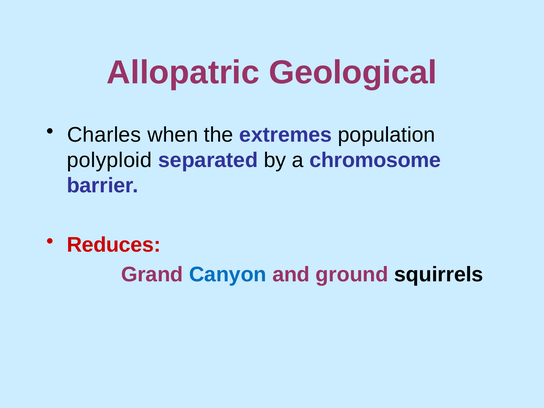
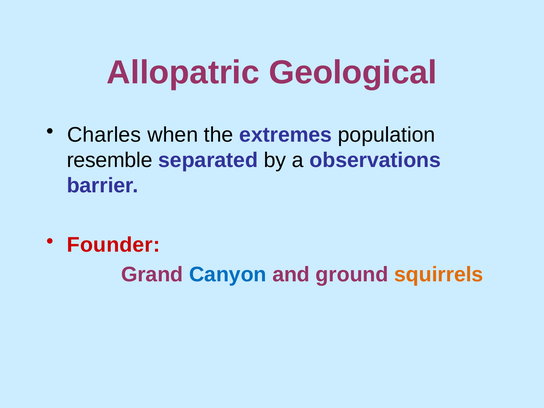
polyploid: polyploid -> resemble
chromosome: chromosome -> observations
Reduces: Reduces -> Founder
squirrels colour: black -> orange
